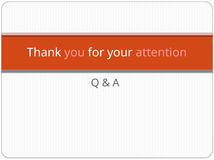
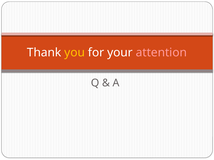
you colour: pink -> yellow
